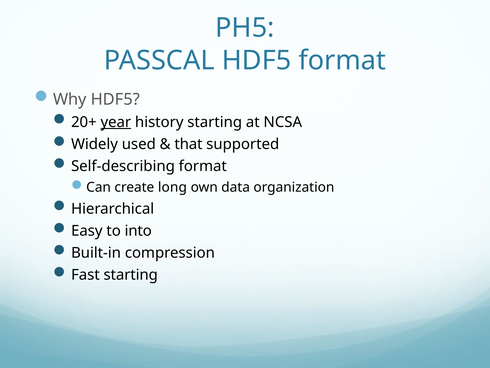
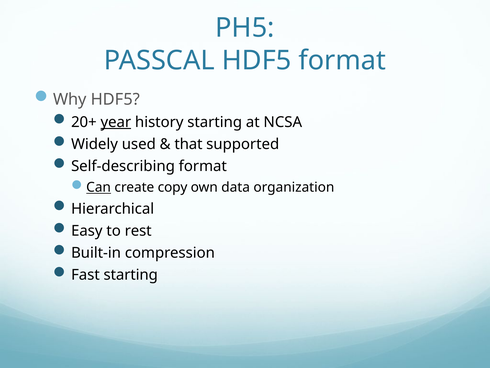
Can underline: none -> present
long: long -> copy
into: into -> rest
